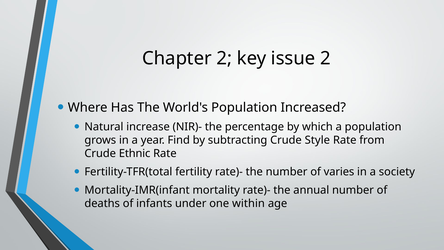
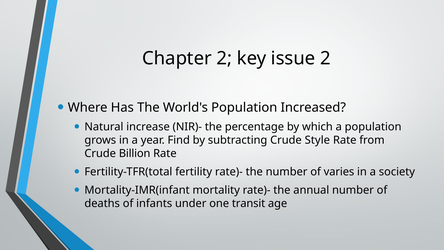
Ethnic: Ethnic -> Billion
within: within -> transit
